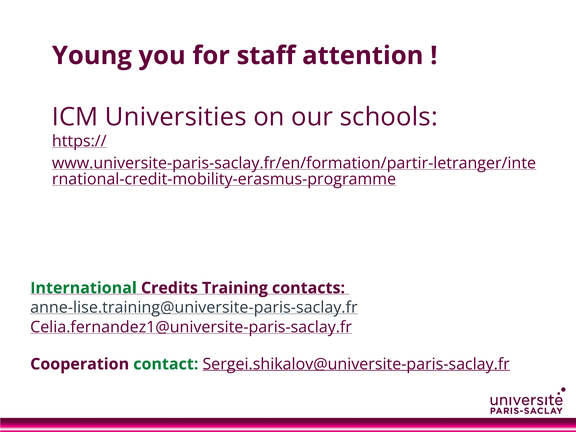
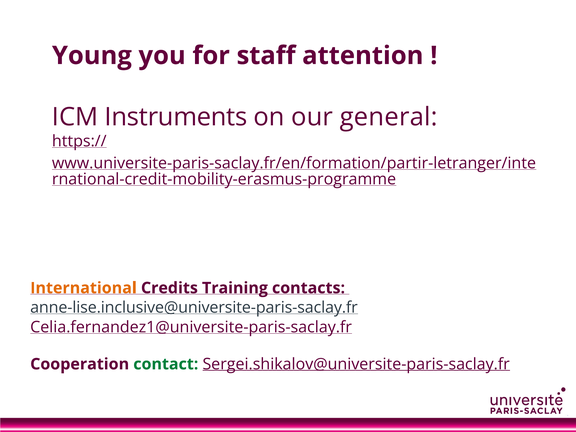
Universities: Universities -> Instruments
schools: schools -> general
International colour: green -> orange
anne-lise.training@universite-paris-saclay.fr: anne-lise.training@universite-paris-saclay.fr -> anne-lise.inclusive@universite-paris-saclay.fr
